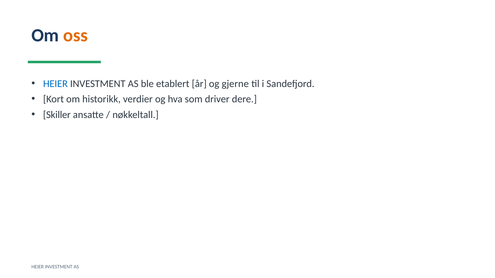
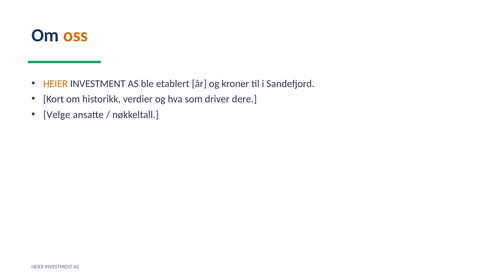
HEIER at (55, 84) colour: blue -> orange
gjerne: gjerne -> kroner
Skiller: Skiller -> Velge
